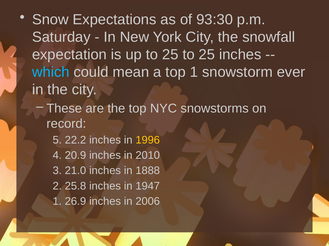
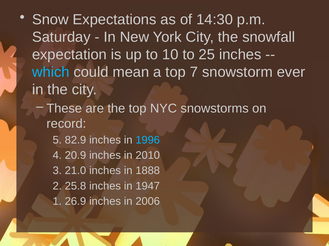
93:30: 93:30 -> 14:30
up to 25: 25 -> 10
top 1: 1 -> 7
22.2: 22.2 -> 82.9
1996 colour: yellow -> light blue
